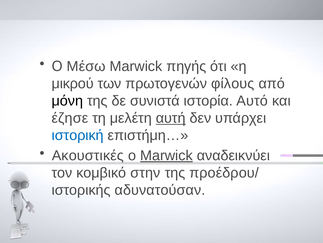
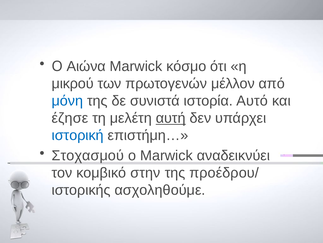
Μέσω: Μέσω -> Αιώνα
πηγής: πηγής -> κόσμο
φίλους: φίλους -> μέλλον
μόνη colour: black -> blue
Ακουστικές: Ακουστικές -> Στοχασμού
Marwick at (166, 155) underline: present -> none
αδυνατούσαν: αδυνατούσαν -> ασχοληθούμε
